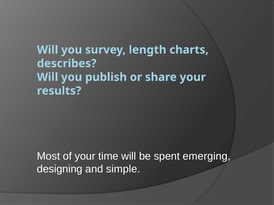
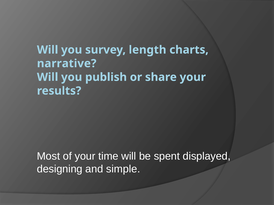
describes: describes -> narrative
emerging: emerging -> displayed
